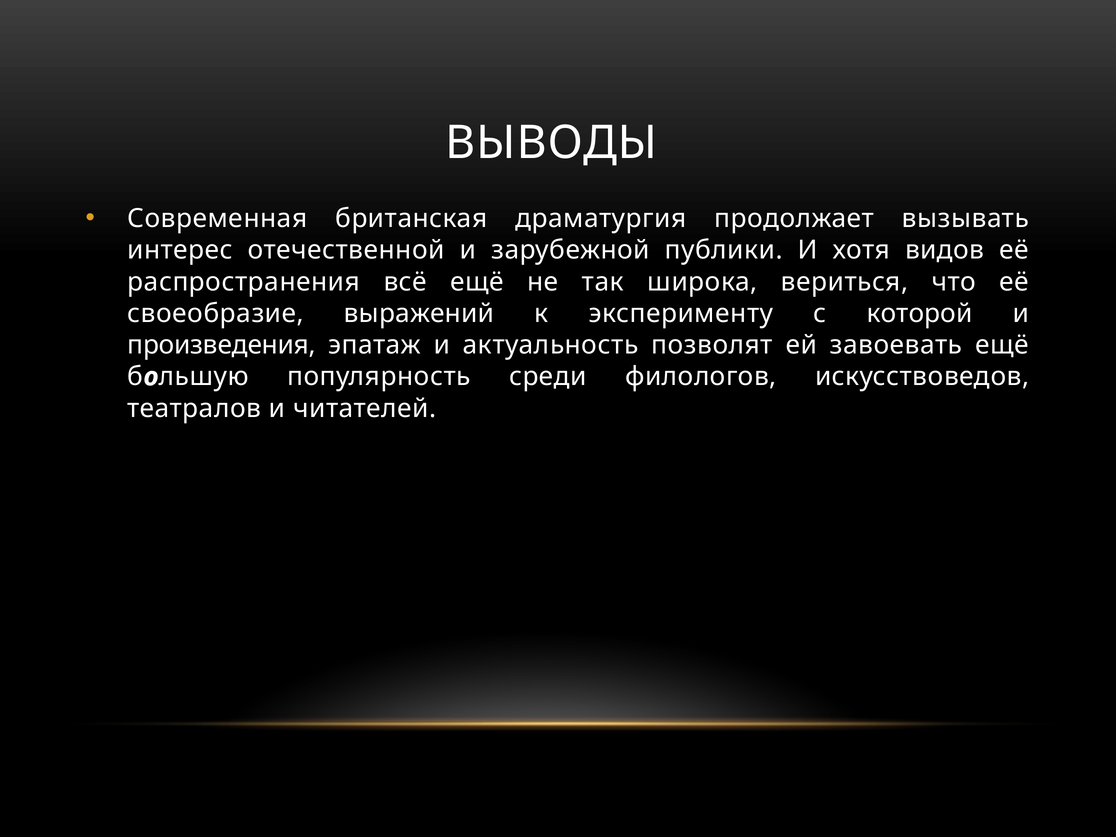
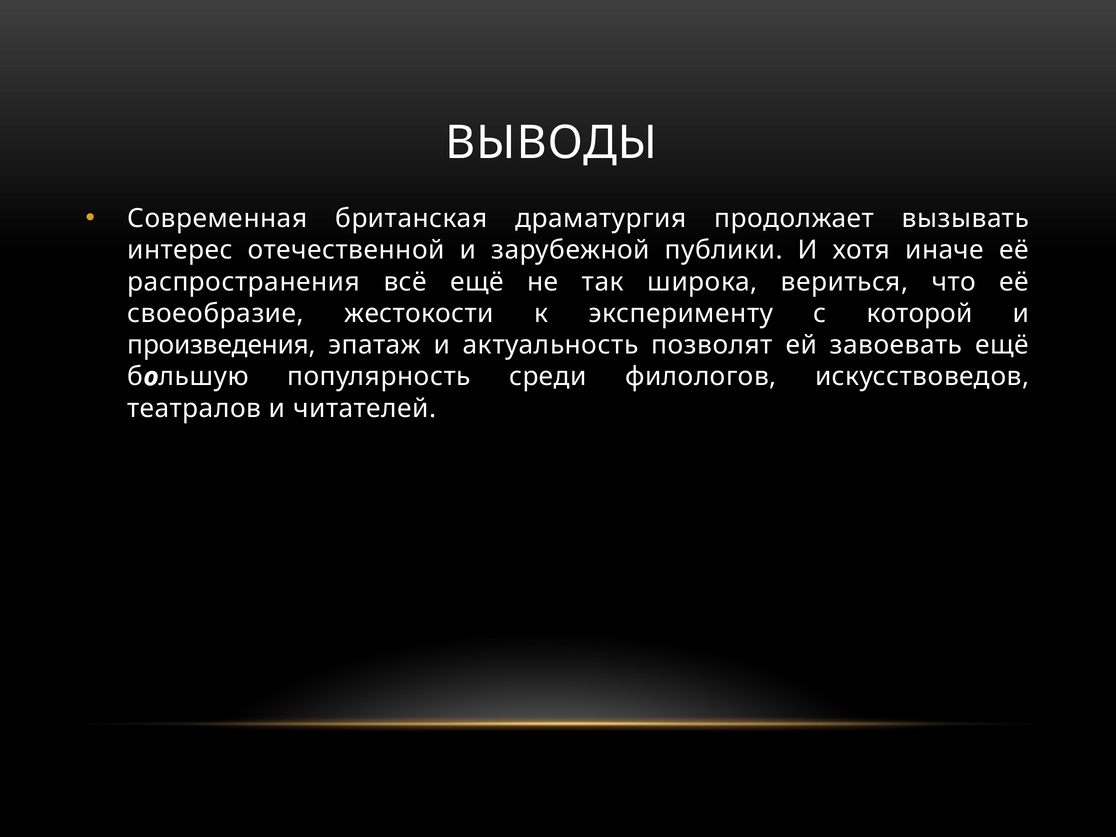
видов: видов -> иначе
выражений: выражений -> жестокости
